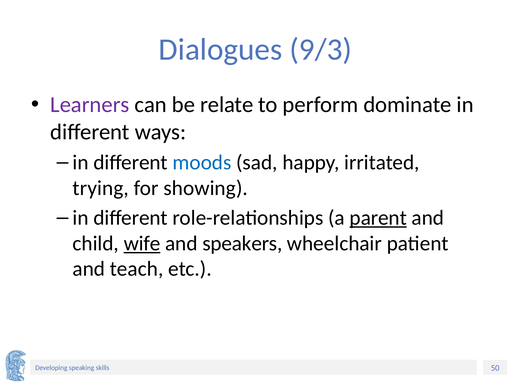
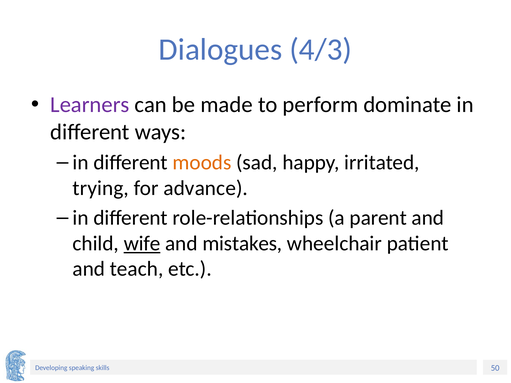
9/3: 9/3 -> 4/3
relate: relate -> made
moods colour: blue -> orange
showing: showing -> advance
parent underline: present -> none
speakers: speakers -> mistakes
